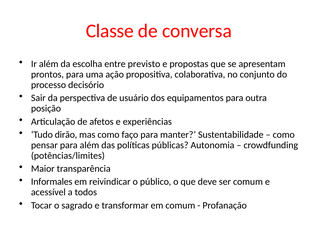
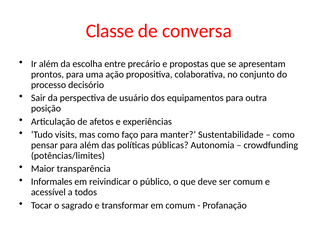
previsto: previsto -> precário
dirão: dirão -> visits
